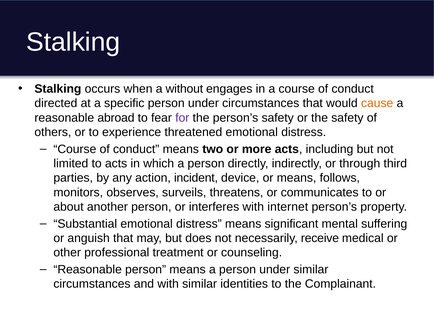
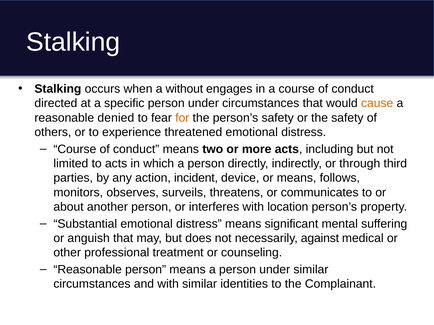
abroad: abroad -> denied
for colour: purple -> orange
internet: internet -> location
receive: receive -> against
